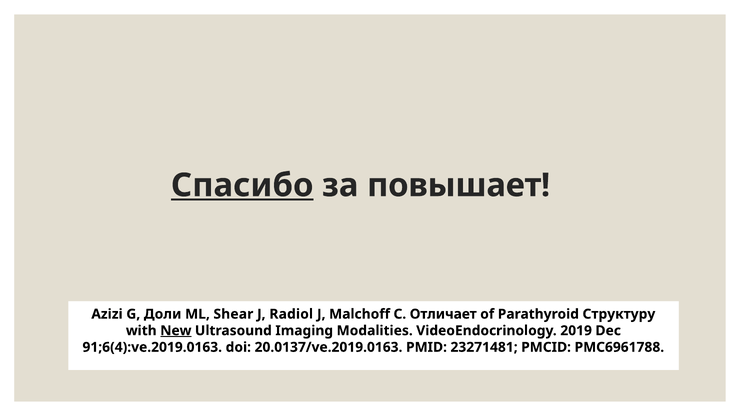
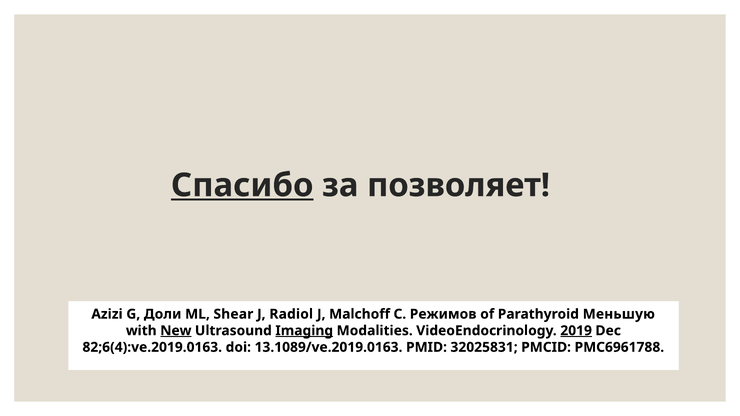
повышает: повышает -> позволяет
Отличает: Отличает -> Режимов
Структуру: Структуру -> Меньшую
Imaging underline: none -> present
2019 underline: none -> present
91;6(4):ve.2019.0163: 91;6(4):ve.2019.0163 -> 82;6(4):ve.2019.0163
20.0137/ve.2019.0163: 20.0137/ve.2019.0163 -> 13.1089/ve.2019.0163
23271481: 23271481 -> 32025831
